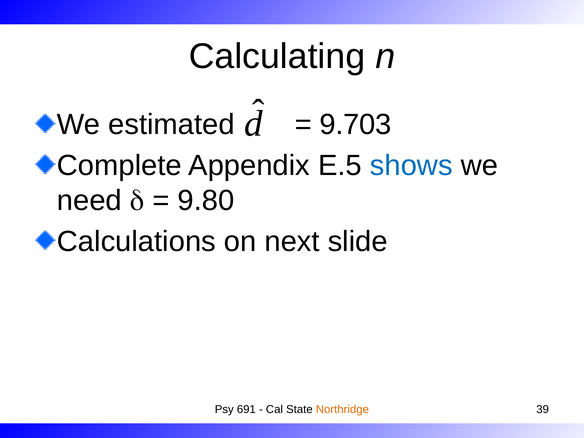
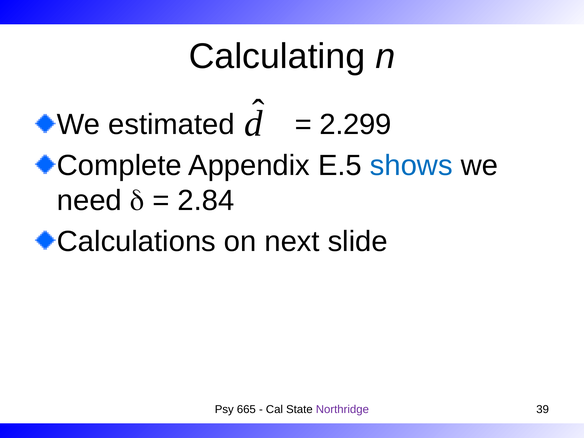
9.703: 9.703 -> 2.299
9.80: 9.80 -> 2.84
691: 691 -> 665
Northridge colour: orange -> purple
